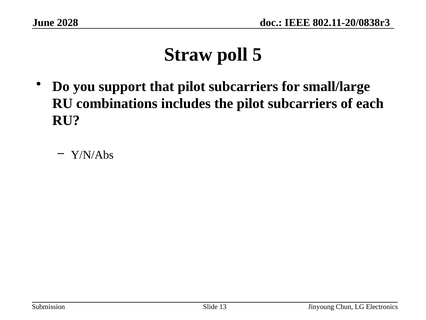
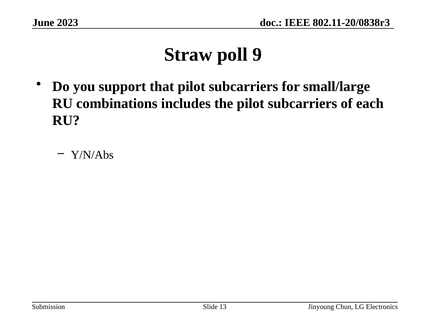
2028: 2028 -> 2023
5: 5 -> 9
